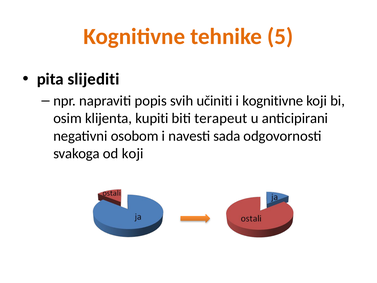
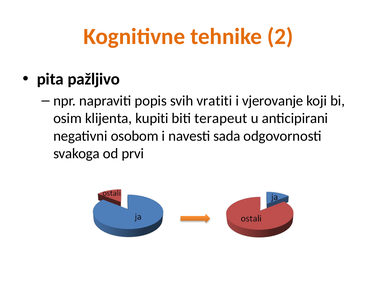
5: 5 -> 2
slijediti: slijediti -> pažljivo
učiniti: učiniti -> vratiti
i kognitivne: kognitivne -> vjerovanje
od koji: koji -> prvi
